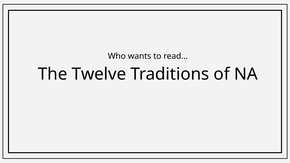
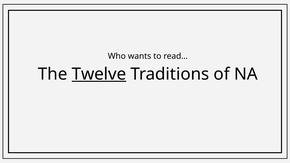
Twelve underline: none -> present
